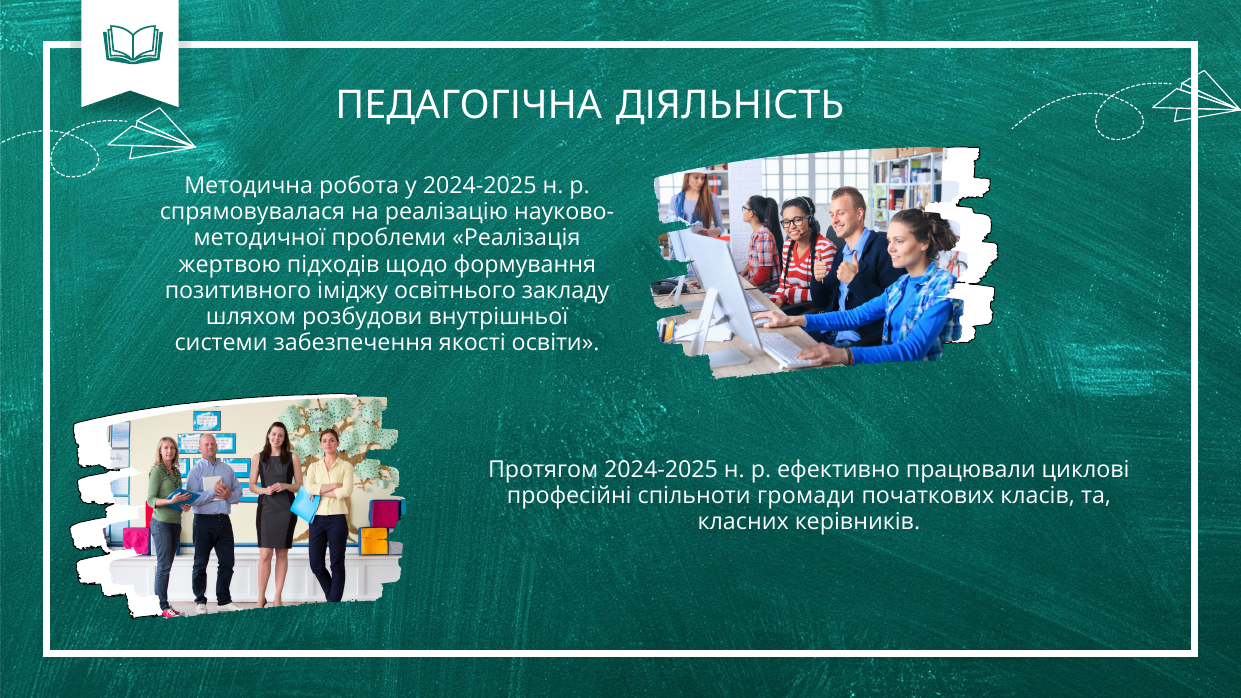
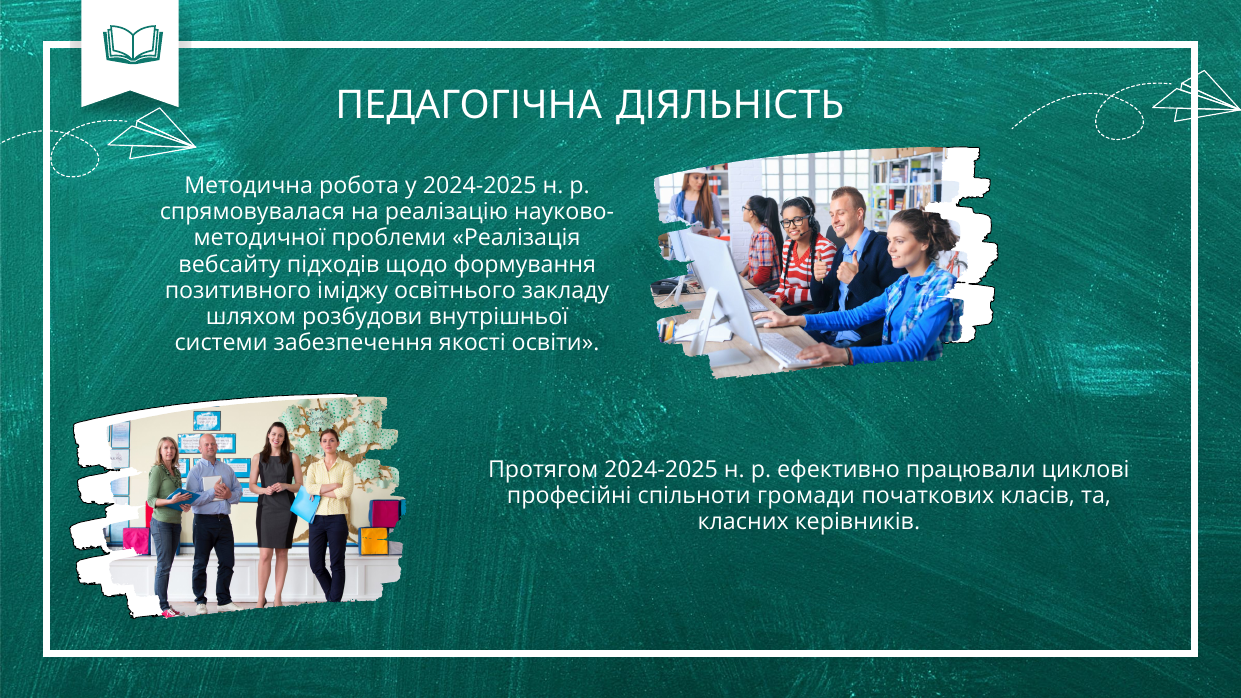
жертвою: жертвою -> вебсайту
